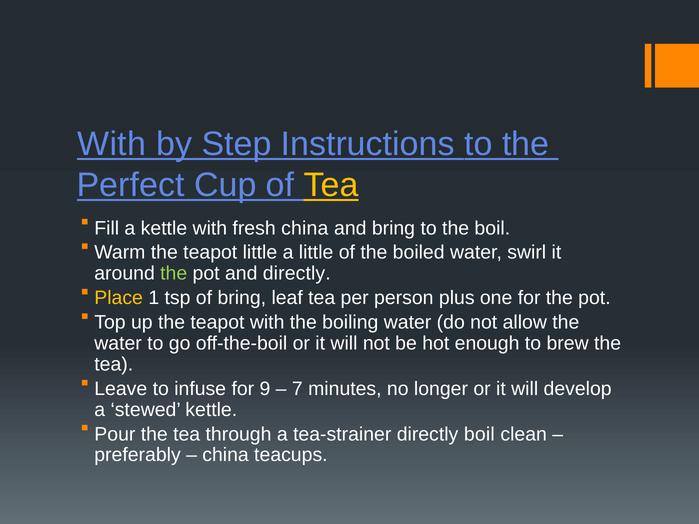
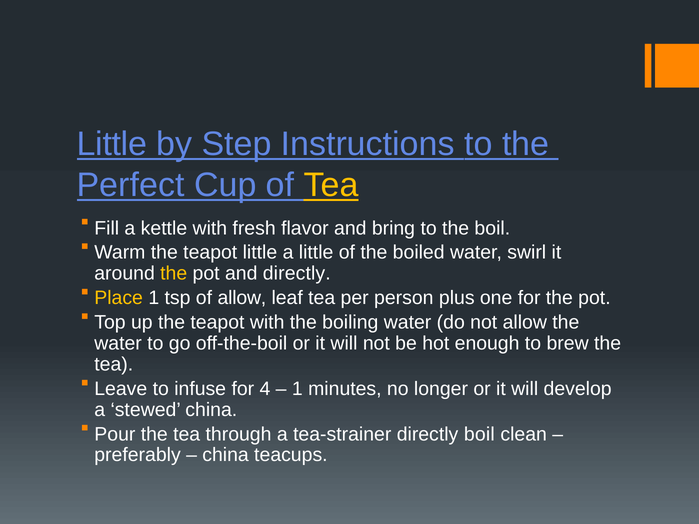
With at (112, 144): With -> Little
fresh china: china -> flavor
the at (174, 274) colour: light green -> yellow
of bring: bring -> allow
9: 9 -> 4
7 at (297, 389): 7 -> 1
stewed kettle: kettle -> china
